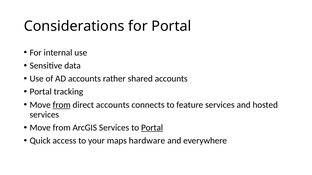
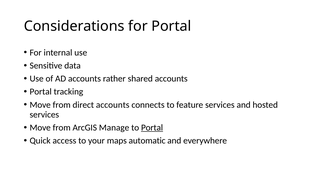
from at (62, 105) underline: present -> none
ArcGIS Services: Services -> Manage
hardware: hardware -> automatic
